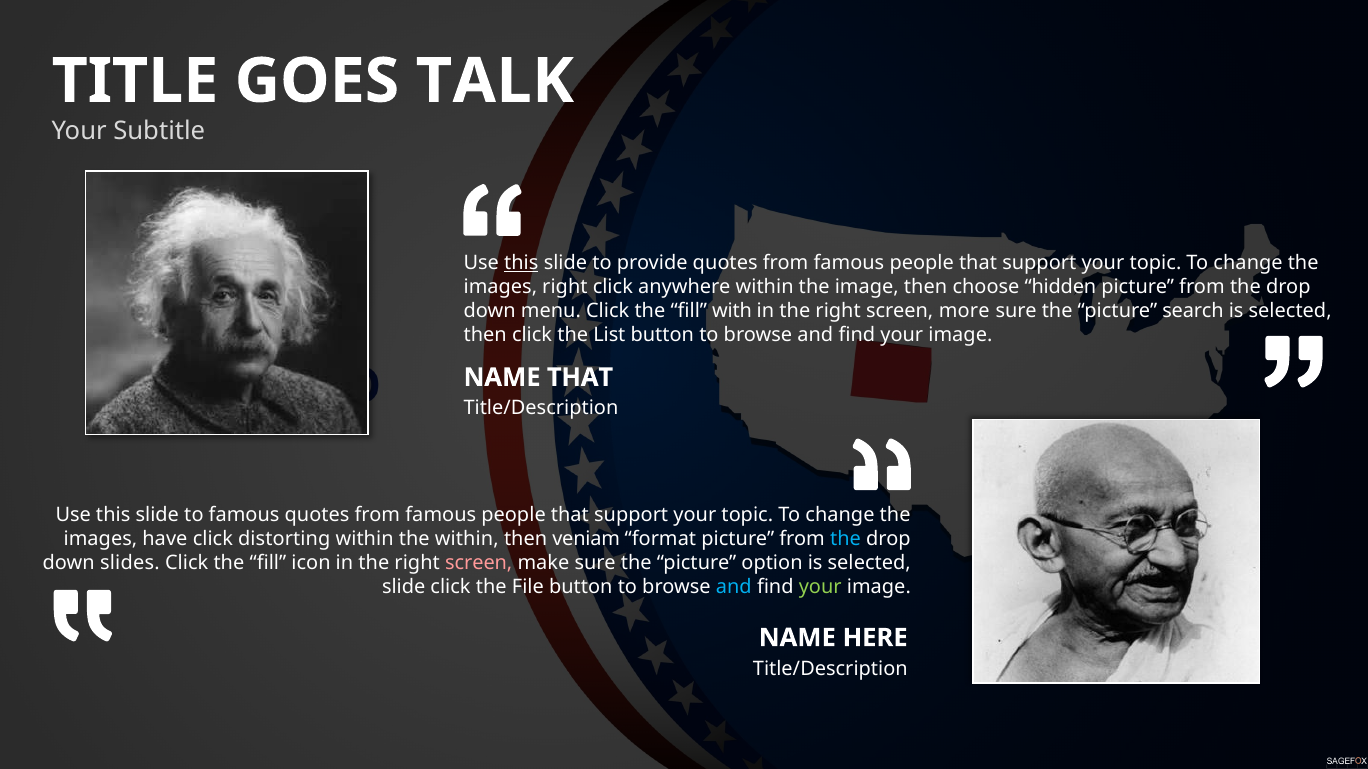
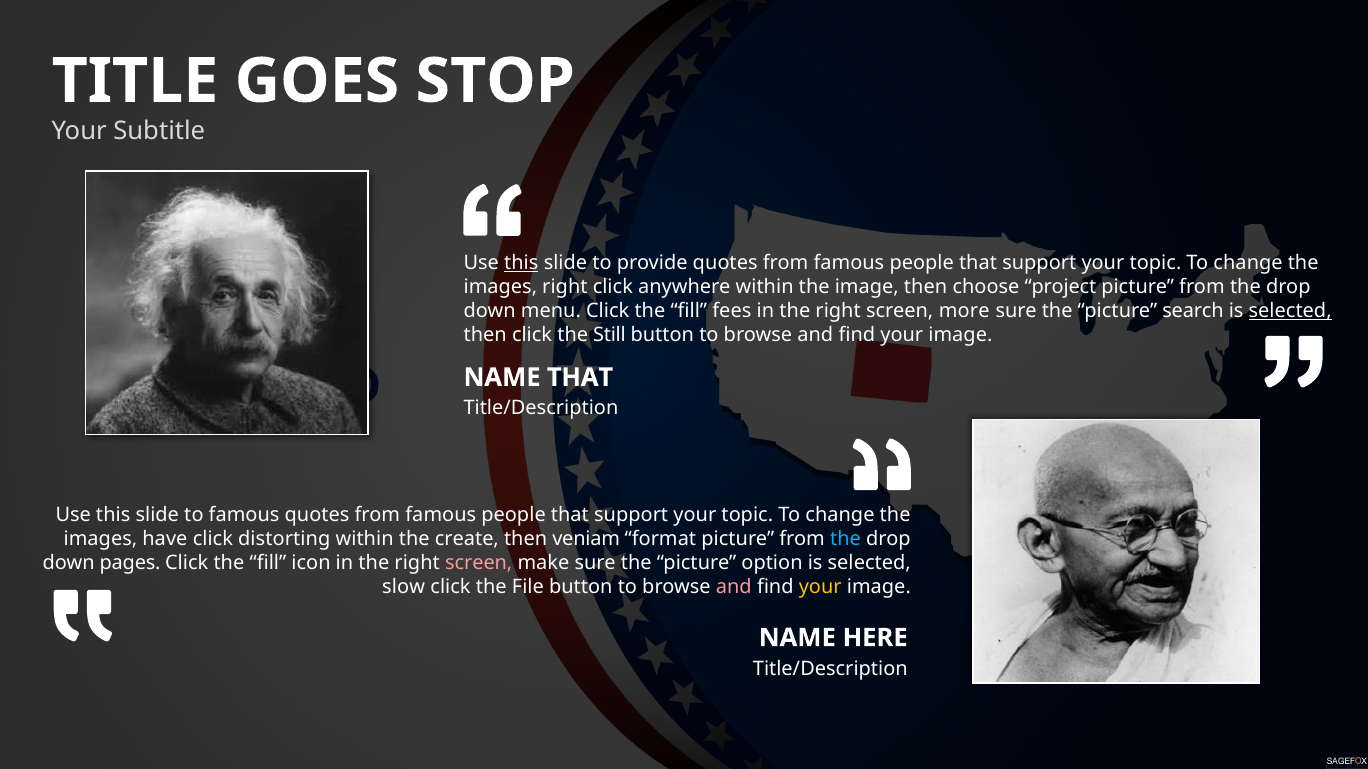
TALK: TALK -> STOP
hidden: hidden -> project
with: with -> fees
selected at (1290, 311) underline: none -> present
List: List -> Still
the within: within -> create
slides: slides -> pages
slide at (404, 587): slide -> slow
and at (734, 587) colour: light blue -> pink
your at (820, 587) colour: light green -> yellow
